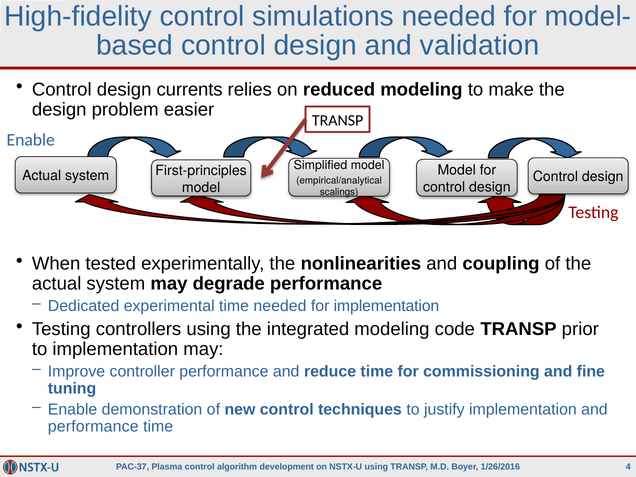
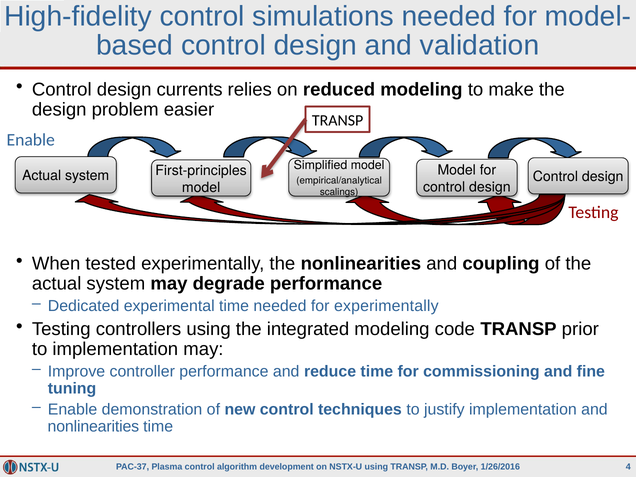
for implementation: implementation -> experimentally
performance at (93, 427): performance -> nonlinearities
